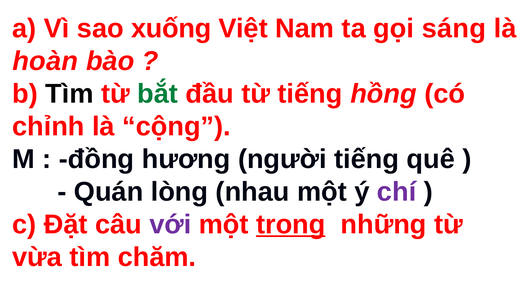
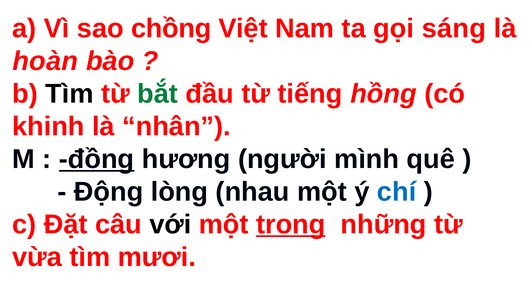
xuống: xuống -> chồng
chỉnh: chỉnh -> khinh
cộng: cộng -> nhân
đồng underline: none -> present
người tiếng: tiếng -> mình
Quán: Quán -> Động
chí colour: purple -> blue
với colour: purple -> black
chăm: chăm -> mươi
